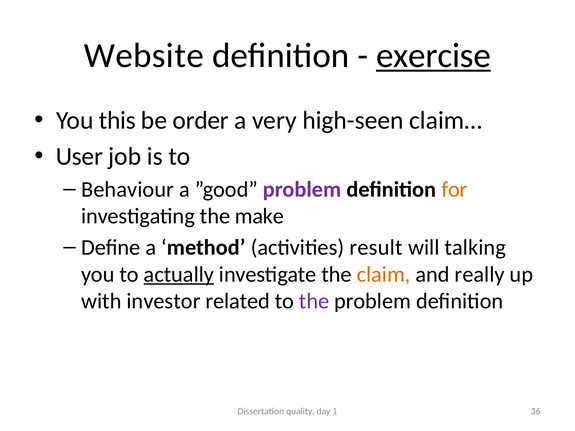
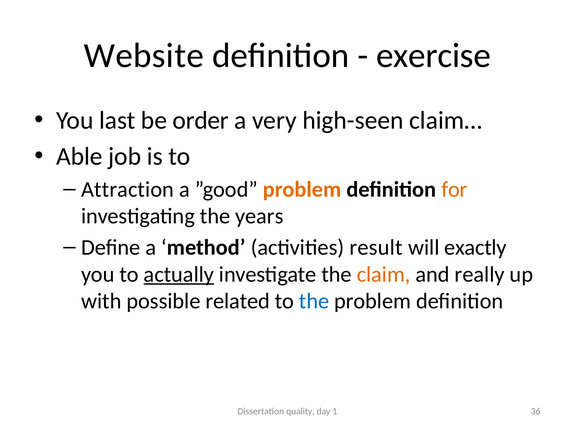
exercise underline: present -> none
this: this -> last
User: User -> Able
Behaviour: Behaviour -> Attraction
problem at (302, 189) colour: purple -> orange
make: make -> years
talking: talking -> exactly
investor: investor -> possible
the at (314, 301) colour: purple -> blue
